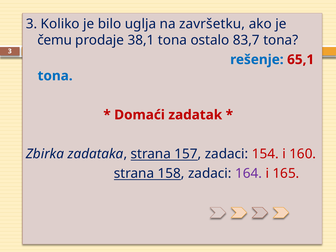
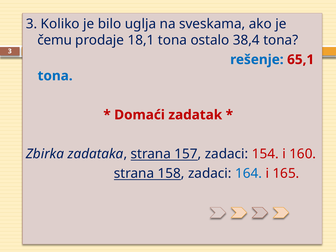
završetku: završetku -> sveskama
38,1: 38,1 -> 18,1
83,7: 83,7 -> 38,4
164 colour: purple -> blue
